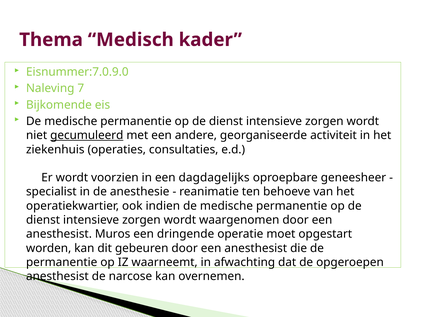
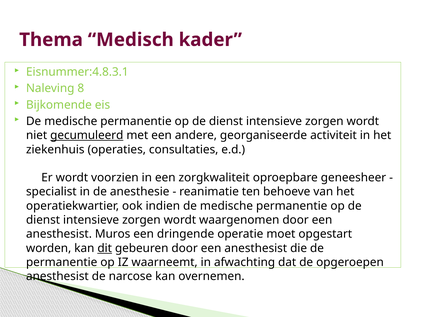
Eisnummer:7.0.9.0: Eisnummer:7.0.9.0 -> Eisnummer:4.8.3.1
7: 7 -> 8
dagdagelijks: dagdagelijks -> zorgkwaliteit
dit underline: none -> present
